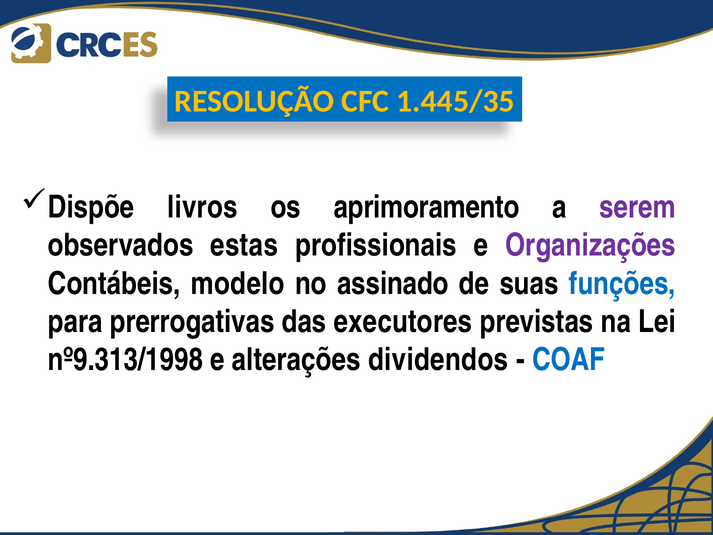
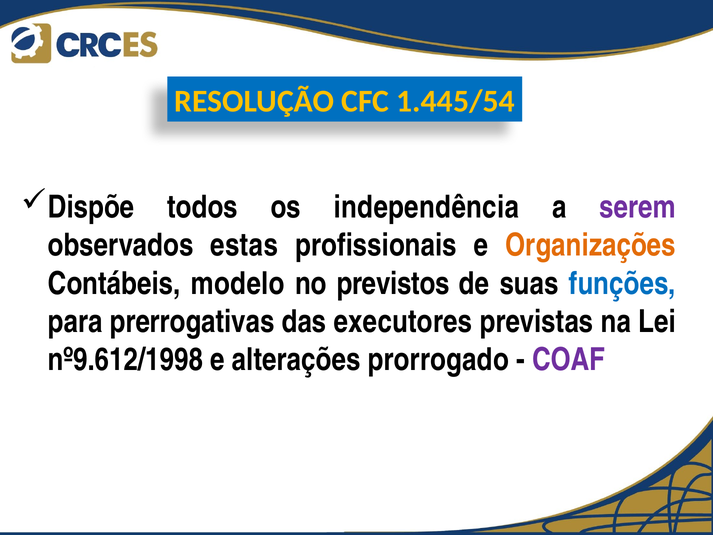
1.445/35: 1.445/35 -> 1.445/54
livros: livros -> todos
aprimoramento: aprimoramento -> independência
Organizações colour: purple -> orange
assinado: assinado -> previstos
nº9.313/1998: nº9.313/1998 -> nº9.612/1998
dividendos: dividendos -> prorrogado
COAF colour: blue -> purple
